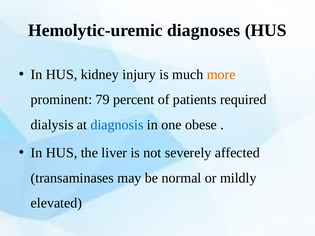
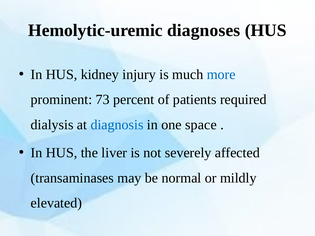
more colour: orange -> blue
79: 79 -> 73
obese: obese -> space
